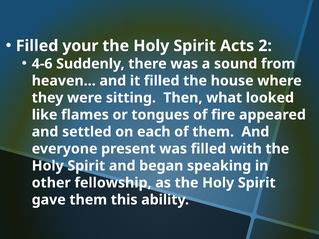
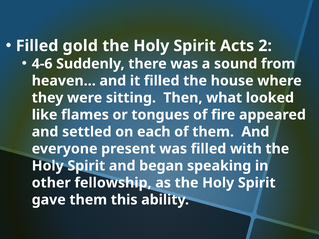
your: your -> gold
